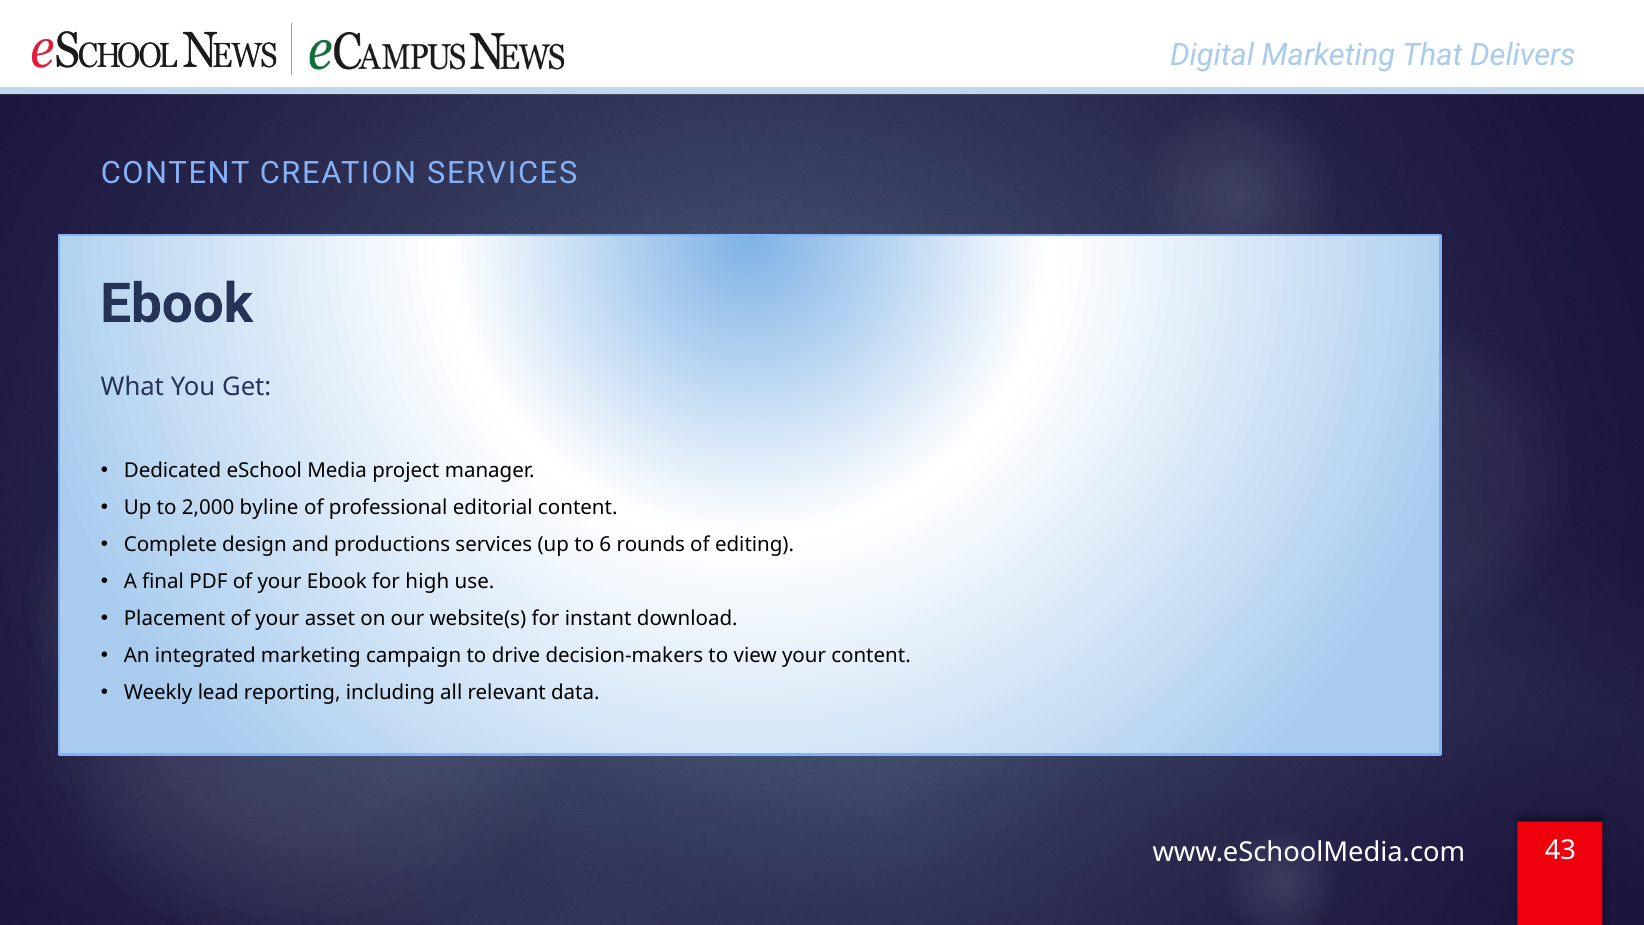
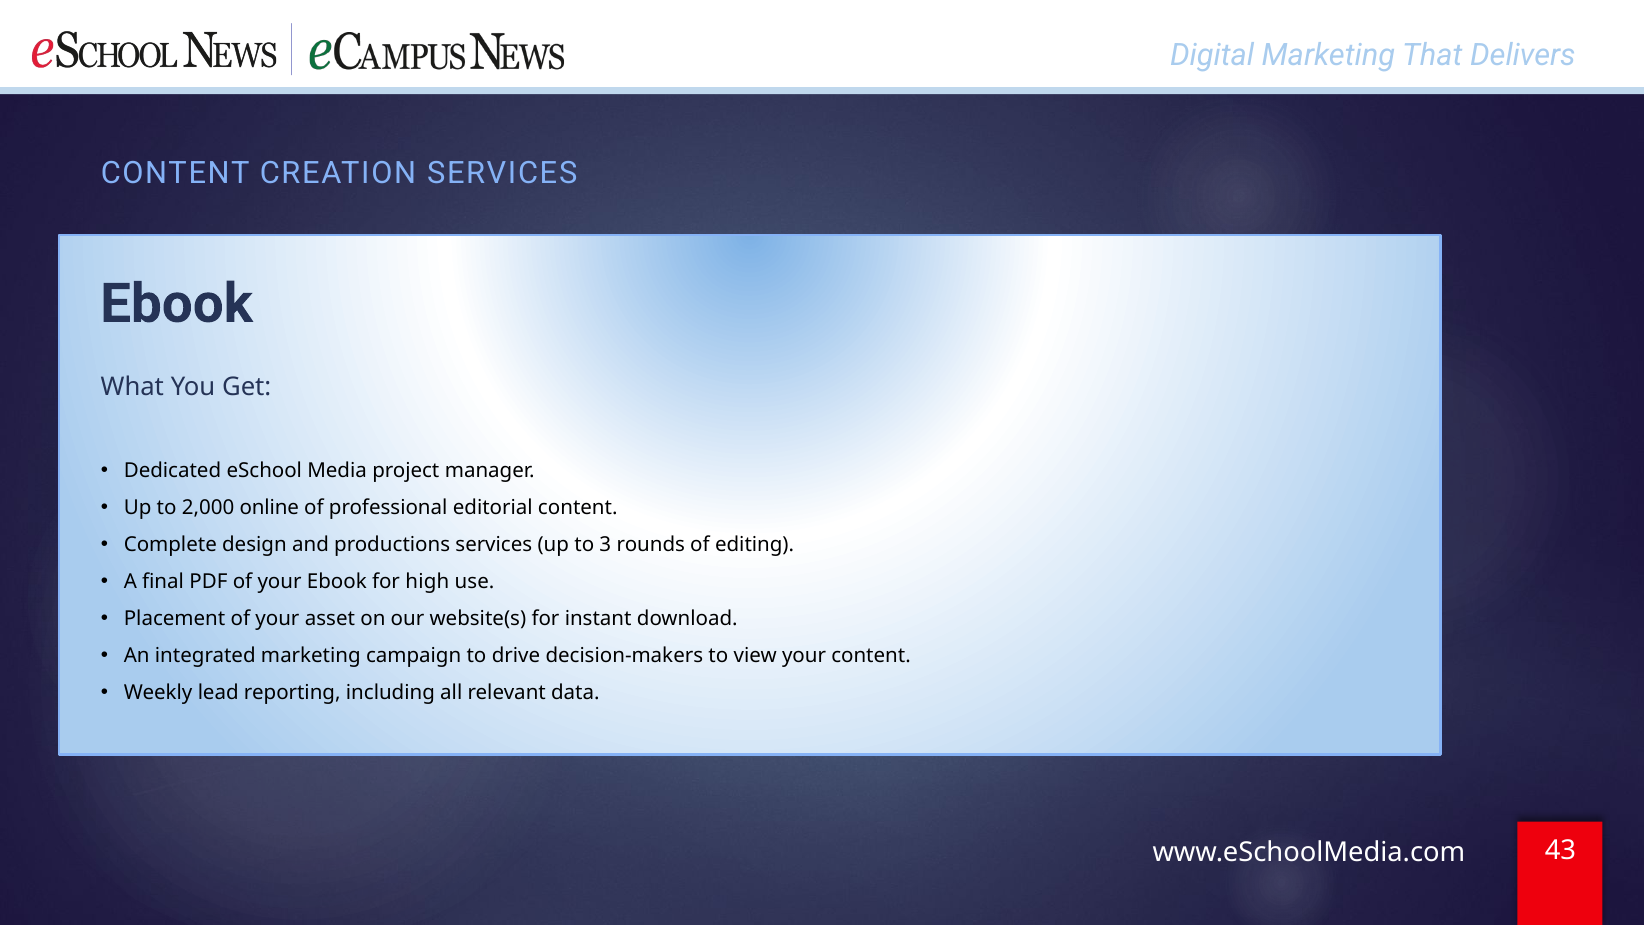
byline: byline -> online
6: 6 -> 3
